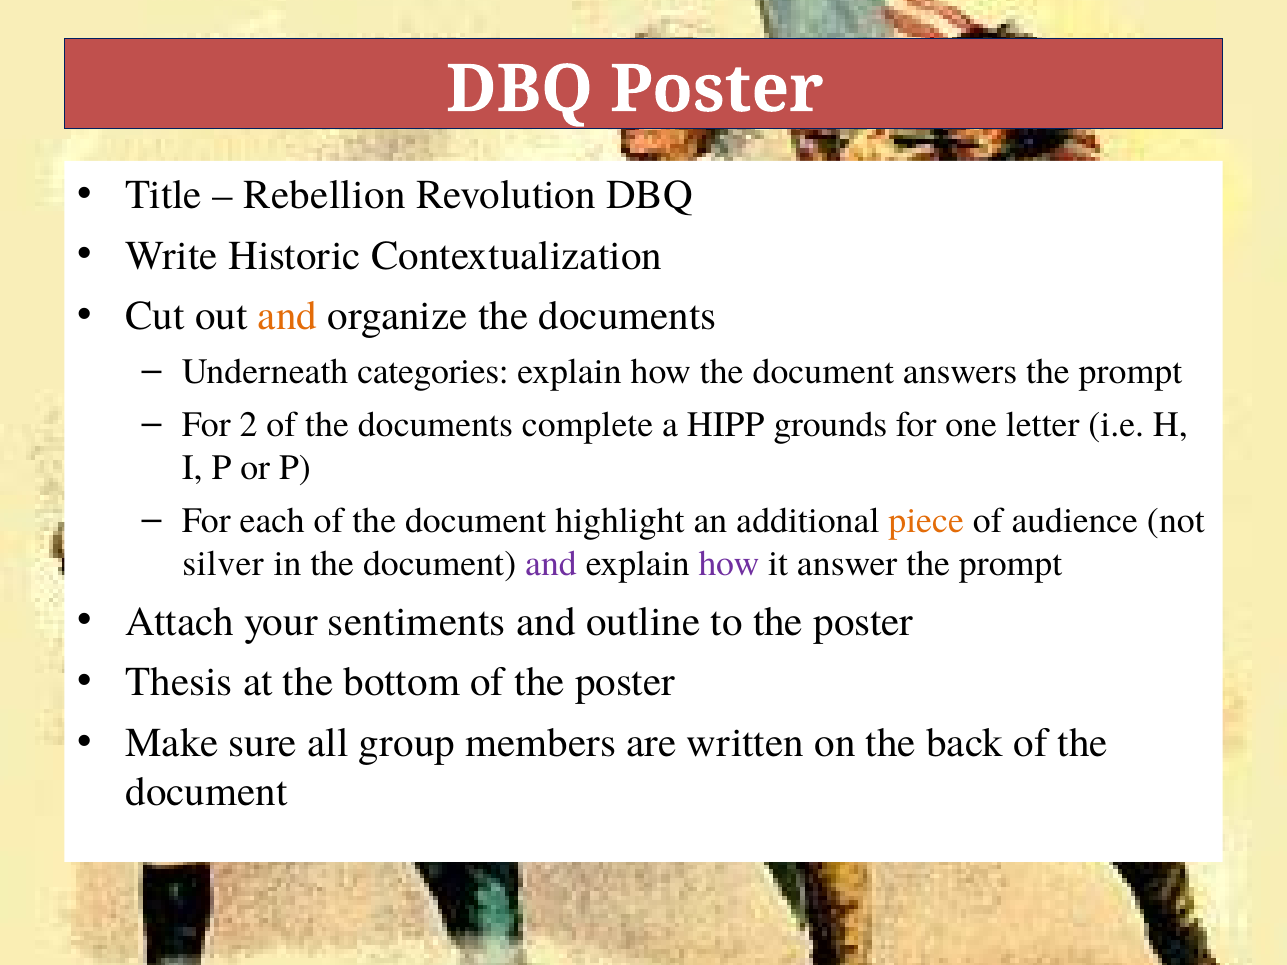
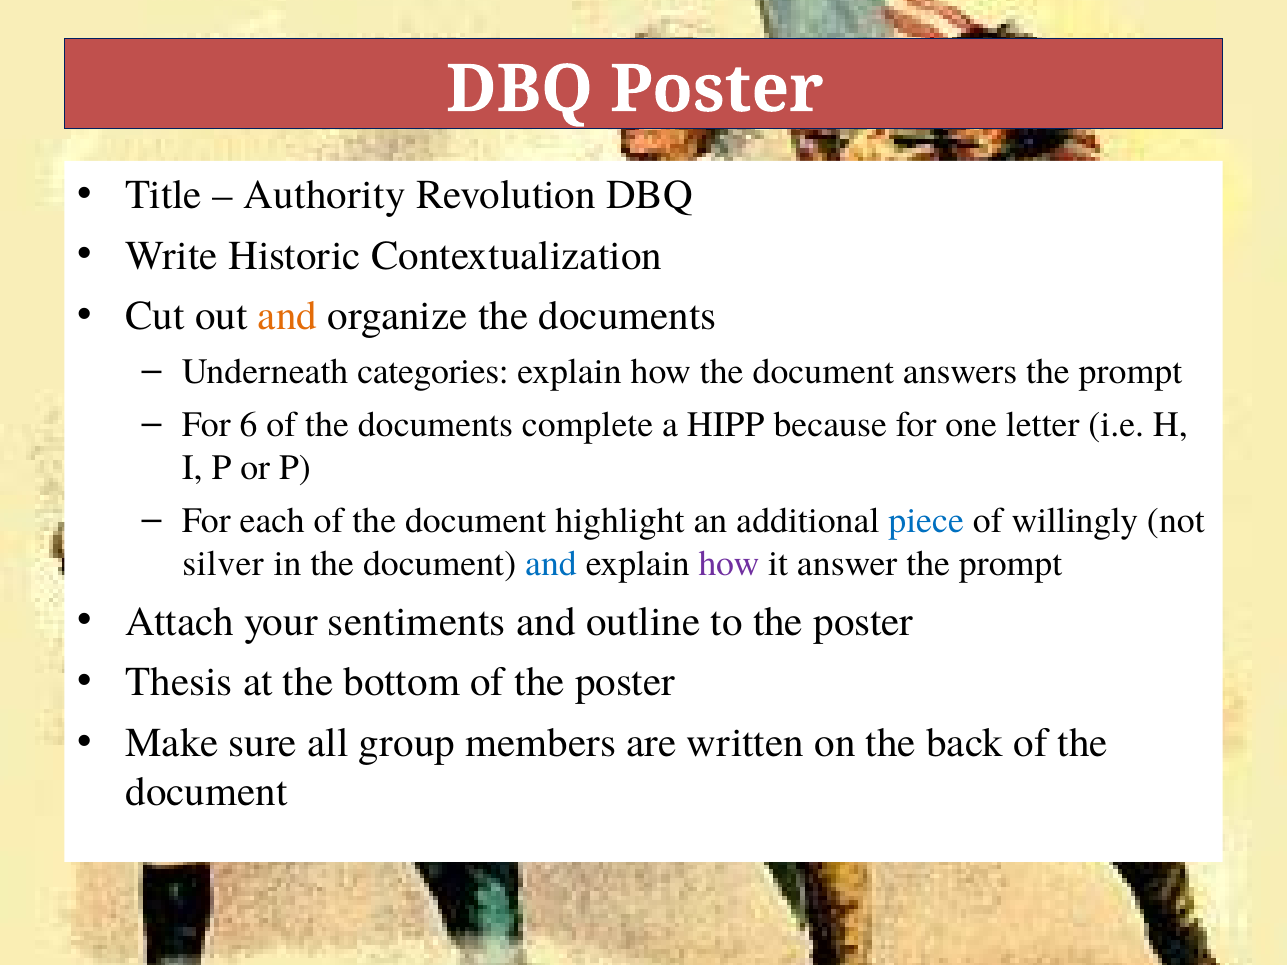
Rebellion: Rebellion -> Authority
2: 2 -> 6
grounds: grounds -> because
piece colour: orange -> blue
audience: audience -> willingly
and at (551, 564) colour: purple -> blue
